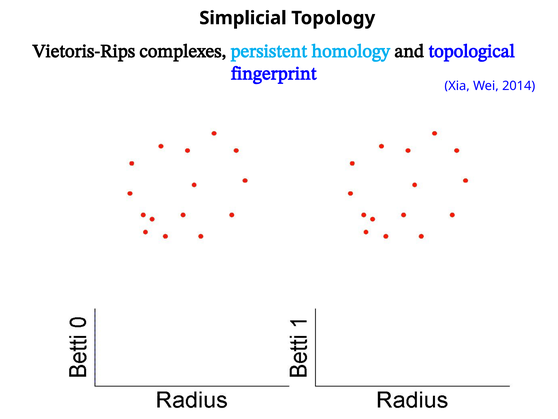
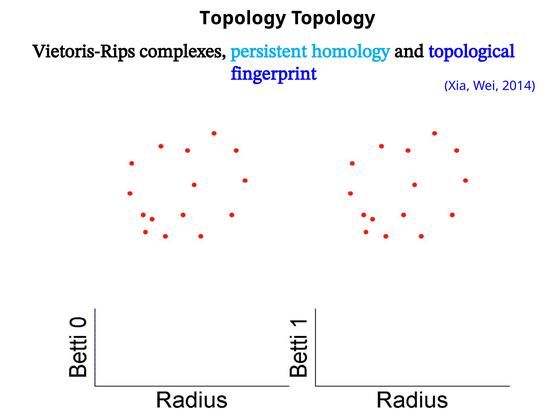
Simplicial at (243, 18): Simplicial -> Topology
